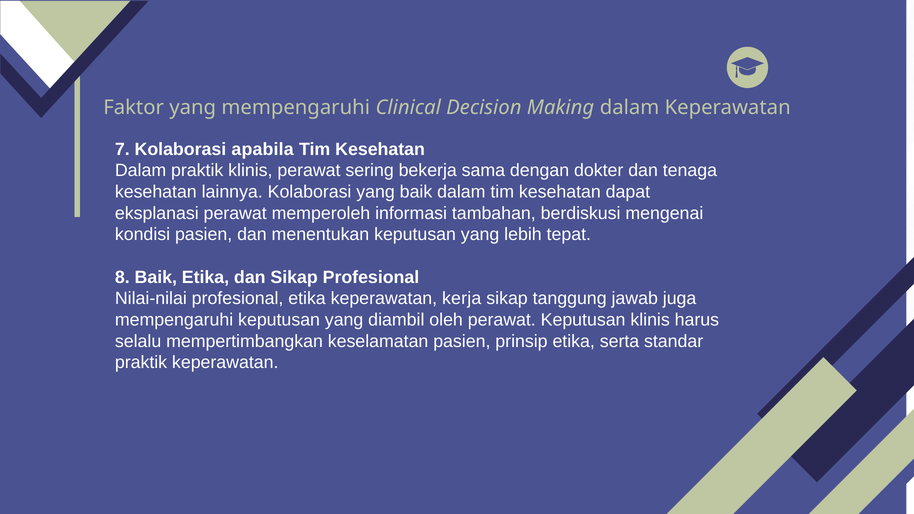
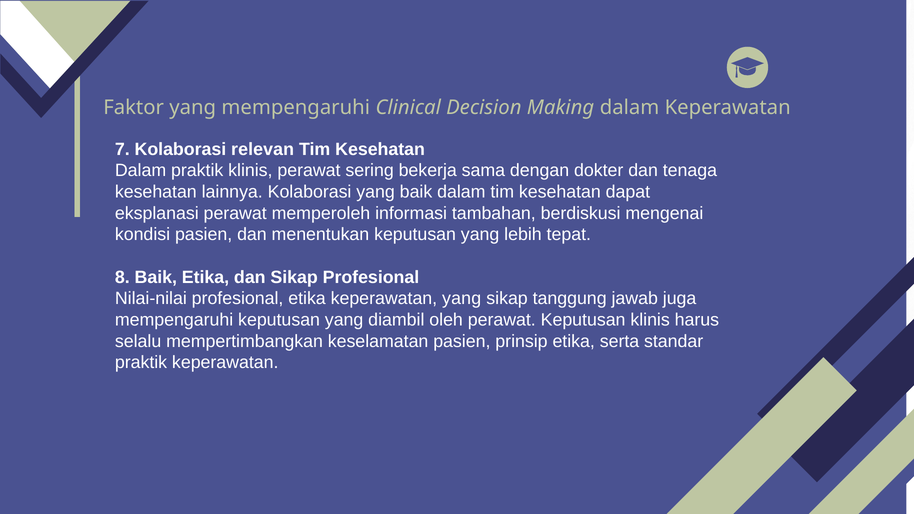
apabila: apabila -> relevan
keperawatan kerja: kerja -> yang
